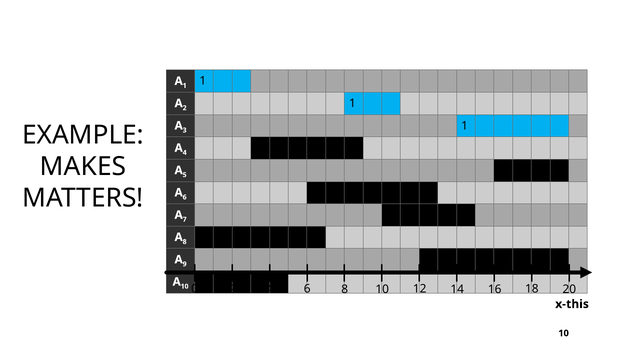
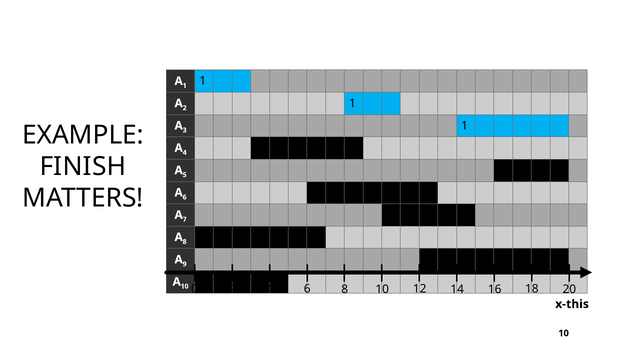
MAKES: MAKES -> FINISH
